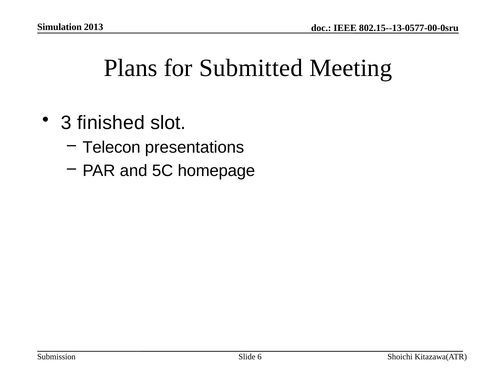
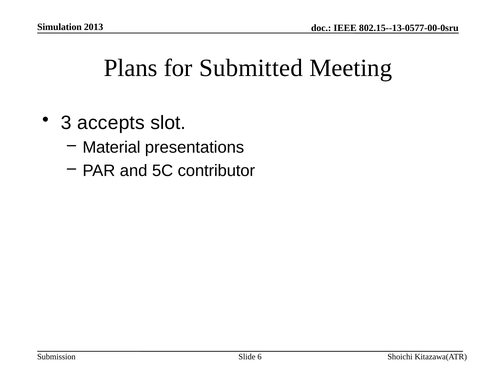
finished: finished -> accepts
Telecon: Telecon -> Material
homepage: homepage -> contributor
